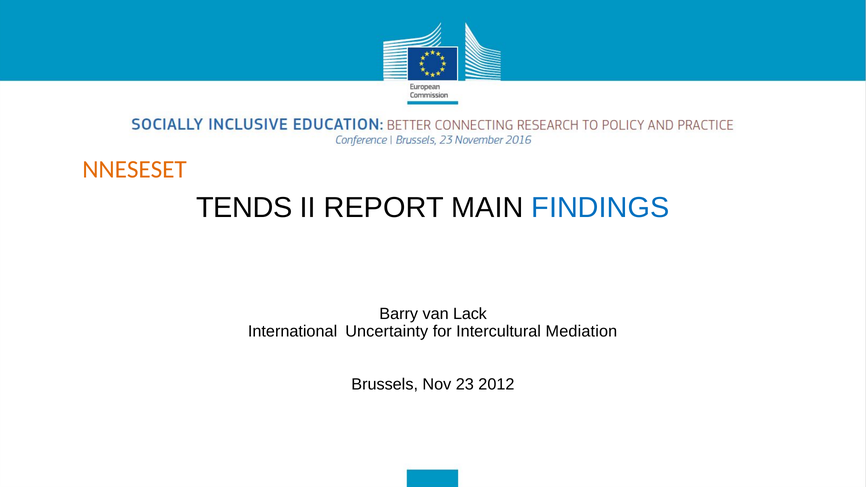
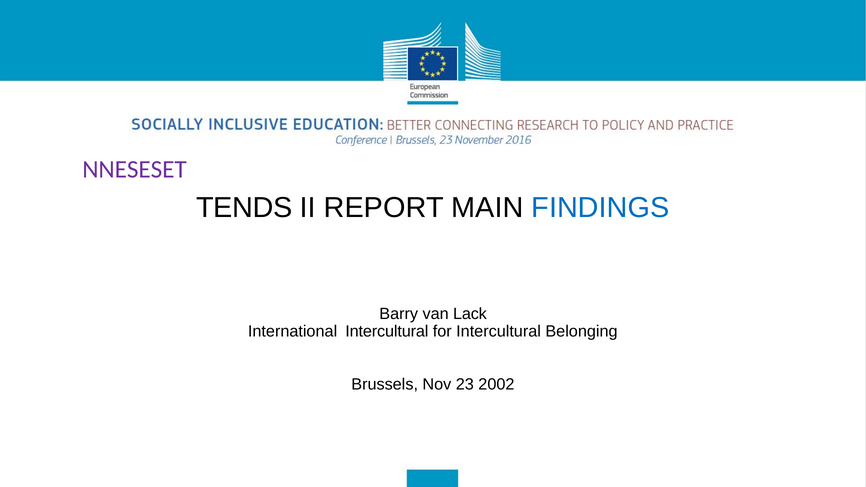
NNESESET colour: orange -> purple
International Uncertainty: Uncertainty -> Intercultural
Mediation: Mediation -> Belonging
2012: 2012 -> 2002
